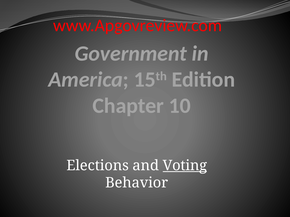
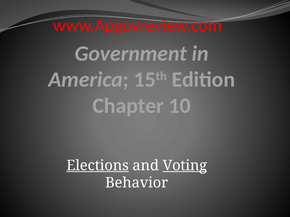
Elections underline: none -> present
